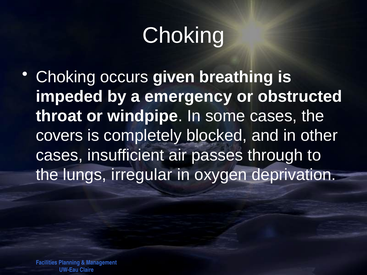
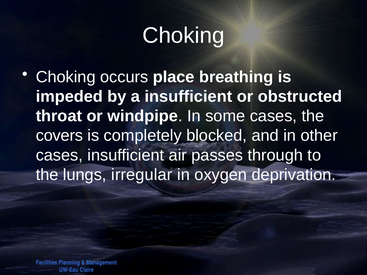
given: given -> place
a emergency: emergency -> insufficient
